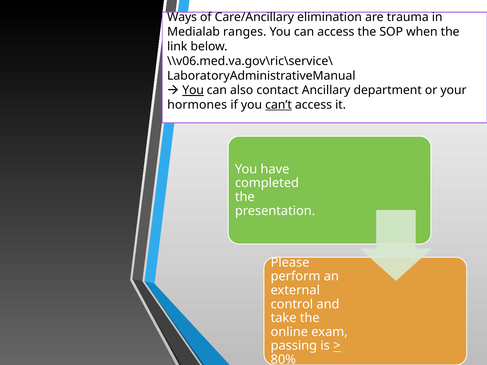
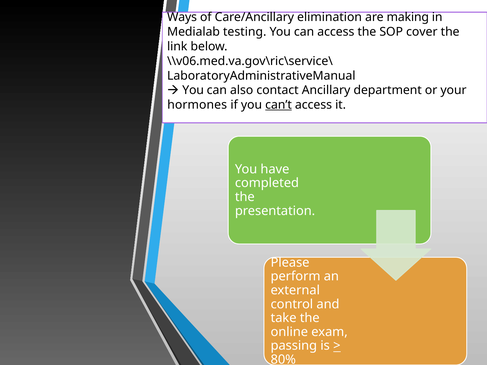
trauma: trauma -> making
ranges: ranges -> testing
when: when -> cover
You at (193, 90) underline: present -> none
